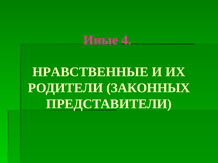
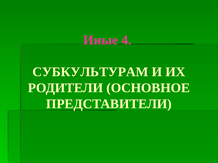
НРАВСТВЕННЫЕ: НРАВСТВЕННЫЕ -> СУБКУЛЬТУРАМ
ЗАКОННЫХ: ЗАКОННЫХ -> ОСНОВНОЕ
